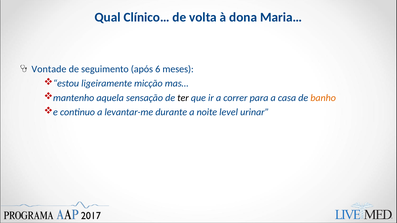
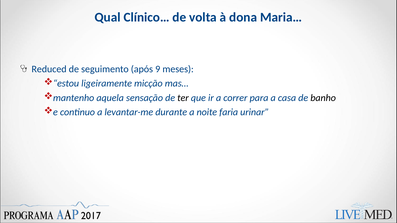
Vontade: Vontade -> Reduced
6: 6 -> 9
banho colour: orange -> black
level: level -> faria
